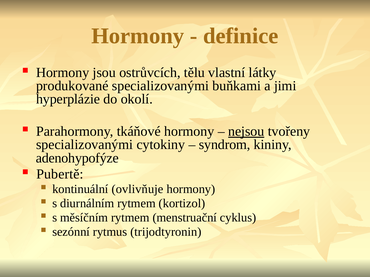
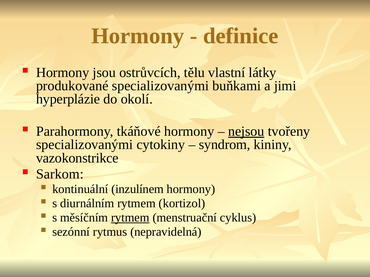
adenohypofýze: adenohypofýze -> vazokonstrikce
Pubertě: Pubertě -> Sarkom
ovlivňuje: ovlivňuje -> inzulínem
rytmem at (130, 218) underline: none -> present
trijodtyronin: trijodtyronin -> nepravidelná
